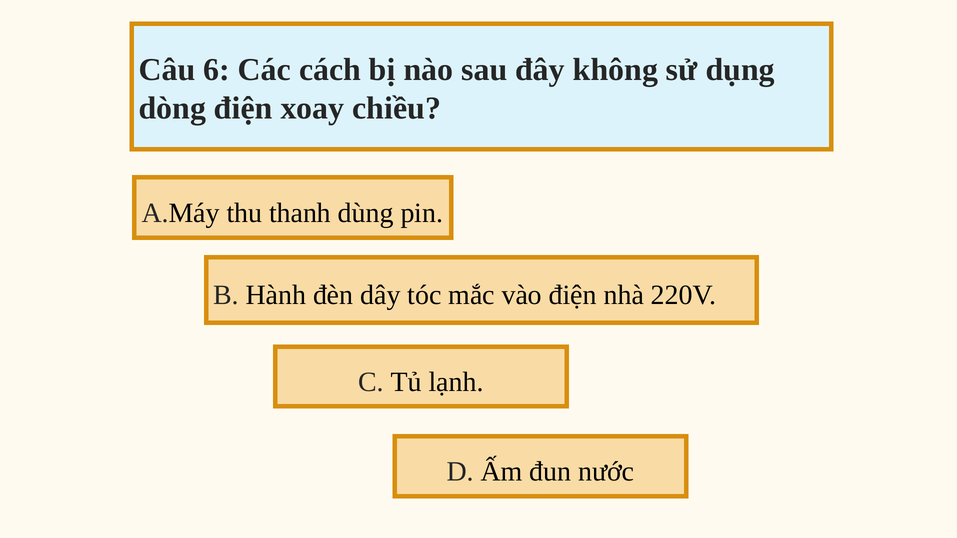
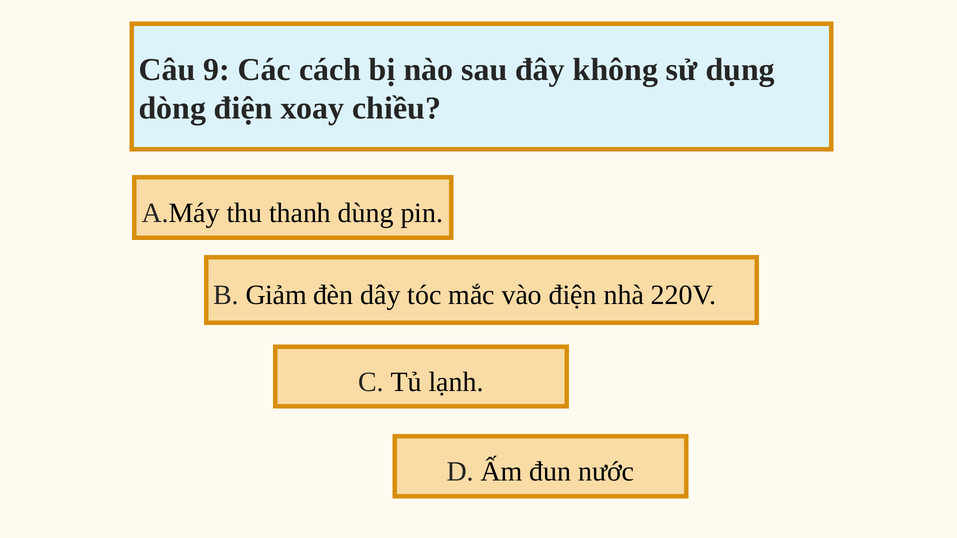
6: 6 -> 9
Hành: Hành -> Giảm
